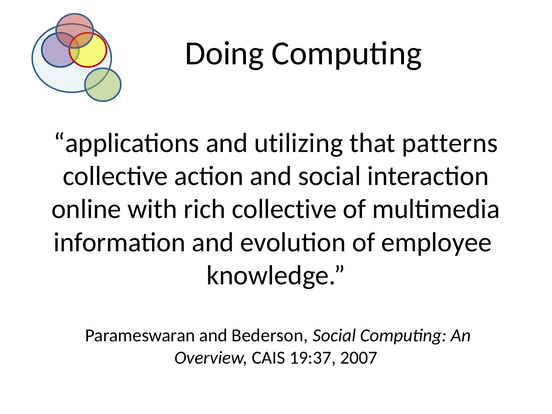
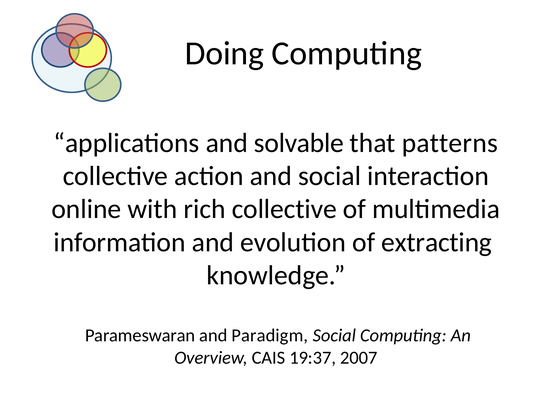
utilizing: utilizing -> solvable
employee: employee -> extracting
Bederson: Bederson -> Paradigm
